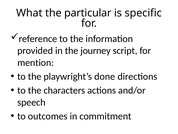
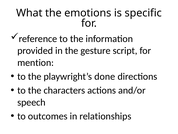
particular: particular -> emotions
journey: journey -> gesture
commitment: commitment -> relationships
